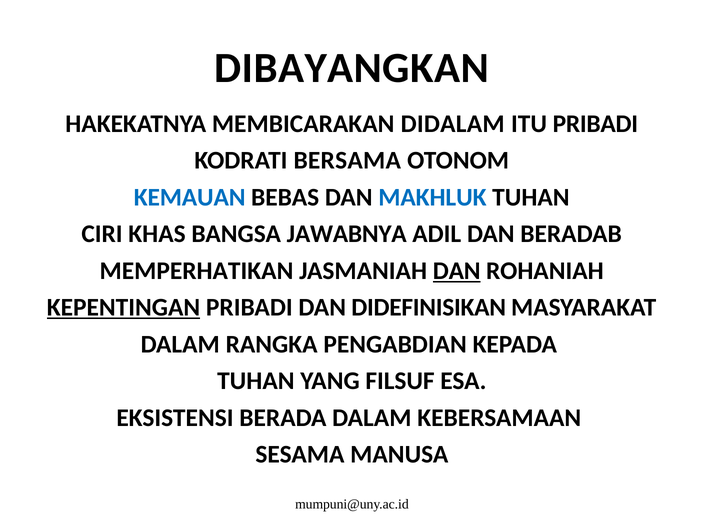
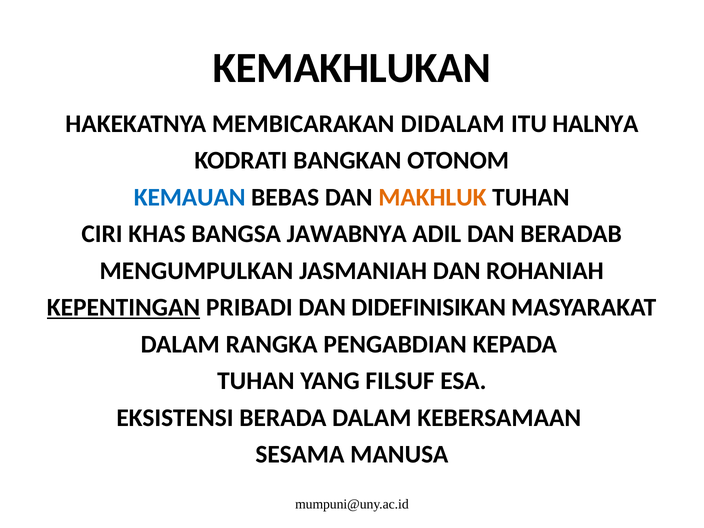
DIBAYANGKAN: DIBAYANGKAN -> KEMAKHLUKAN
ITU PRIBADI: PRIBADI -> HALNYA
BERSAMA: BERSAMA -> BANGKAN
MAKHLUK colour: blue -> orange
MEMPERHATIKAN: MEMPERHATIKAN -> MENGUMPULKAN
DAN at (457, 271) underline: present -> none
